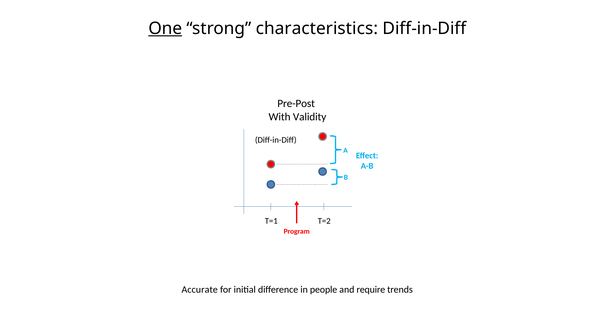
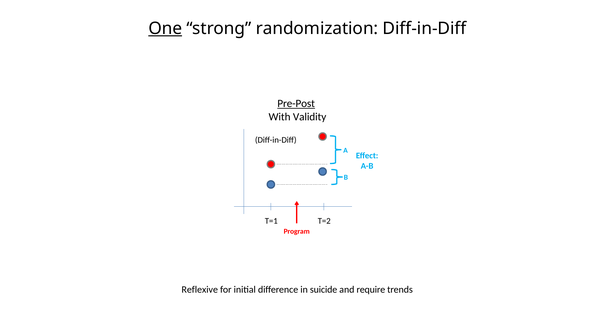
characteristics: characteristics -> randomization
Pre-Post underline: none -> present
Accurate: Accurate -> Reflexive
people: people -> suicide
